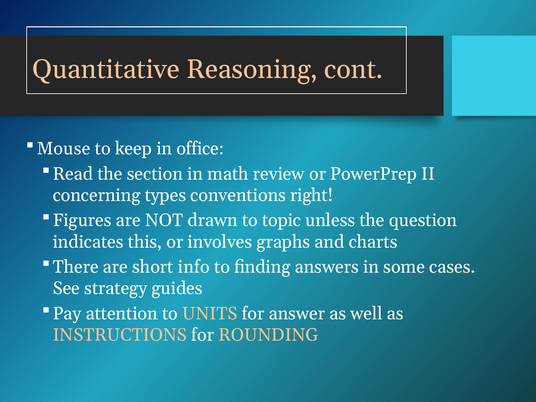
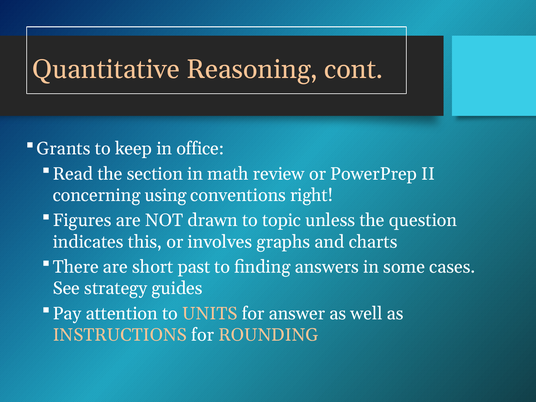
Mouse: Mouse -> Grants
types: types -> using
info: info -> past
